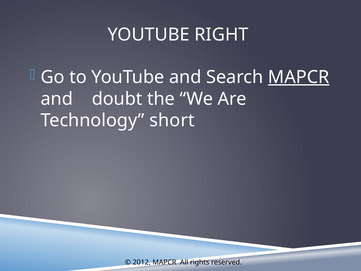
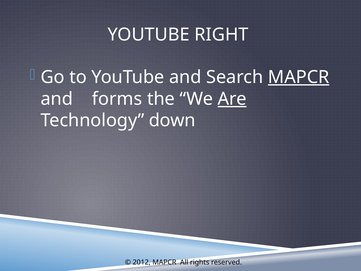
doubt: doubt -> forms
Are underline: none -> present
short: short -> down
